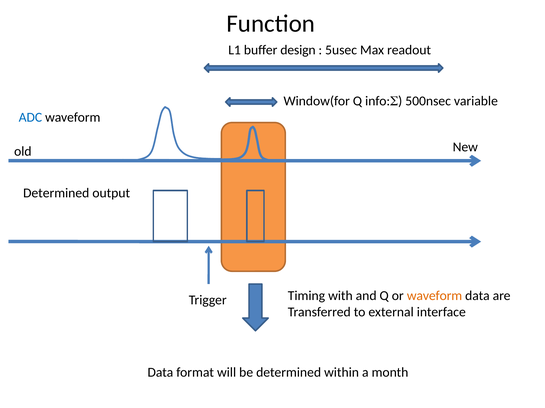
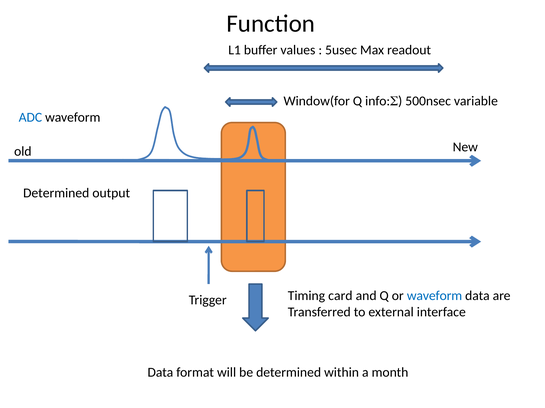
design: design -> values
with: with -> card
waveform at (435, 296) colour: orange -> blue
